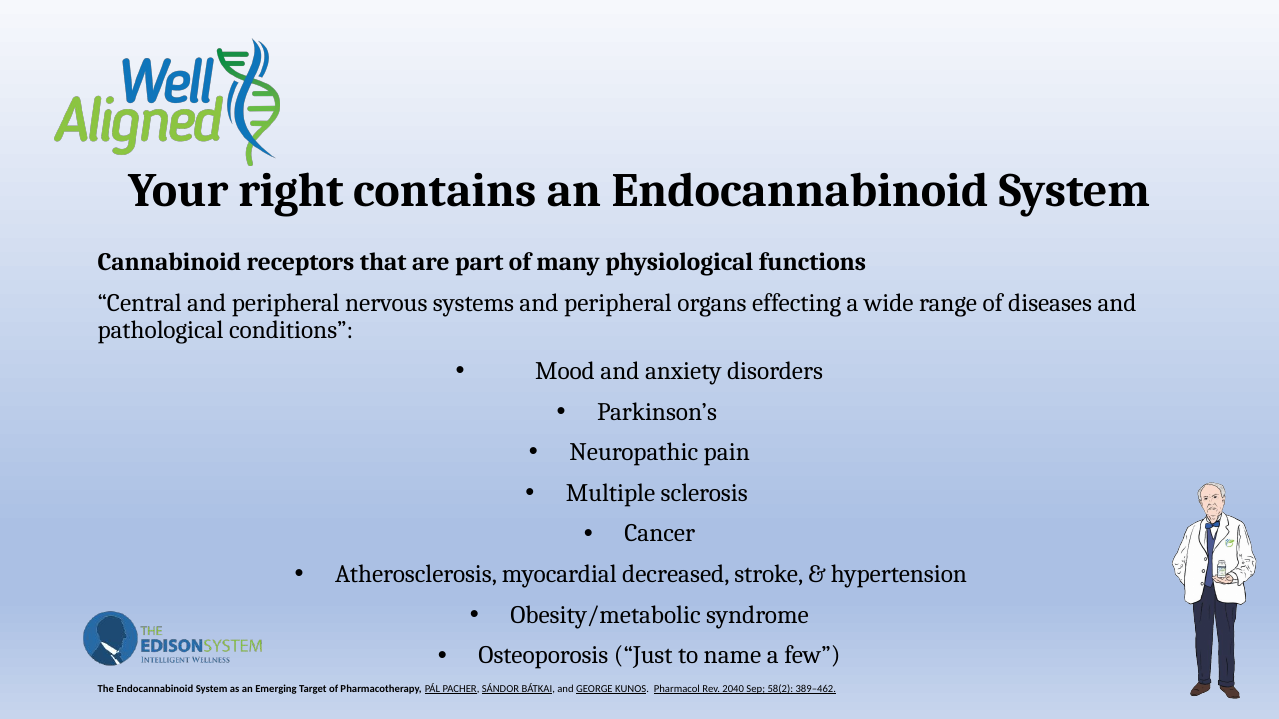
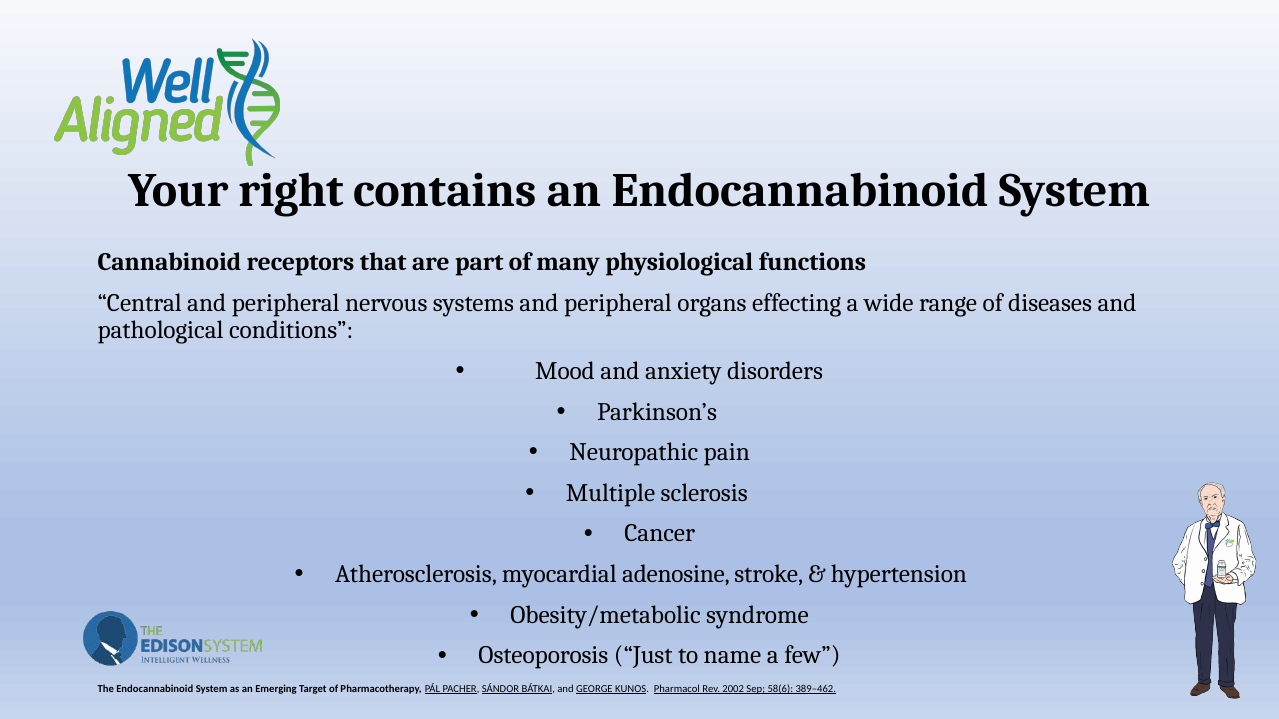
decreased: decreased -> adenosine
2040: 2040 -> 2002
58(2: 58(2 -> 58(6
